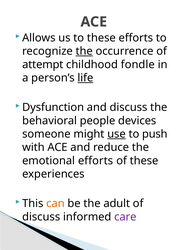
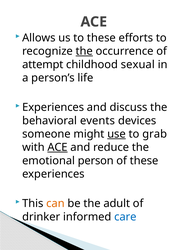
fondle: fondle -> sexual
life underline: present -> none
Dysfunction at (53, 107): Dysfunction -> Experiences
people: people -> events
push: push -> grab
ACE at (58, 147) underline: none -> present
emotional efforts: efforts -> person
discuss at (41, 216): discuss -> drinker
care colour: purple -> blue
